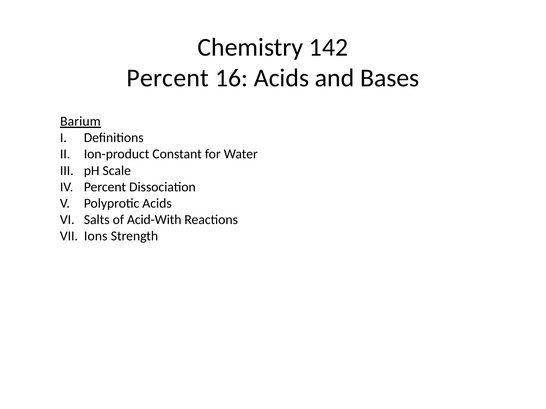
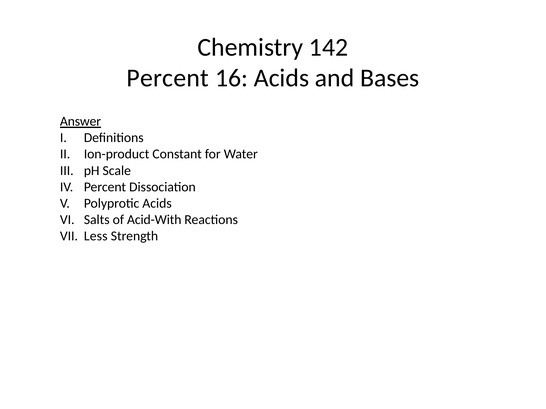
Barium: Barium -> Answer
Ions: Ions -> Less
